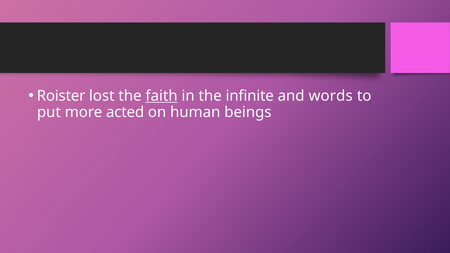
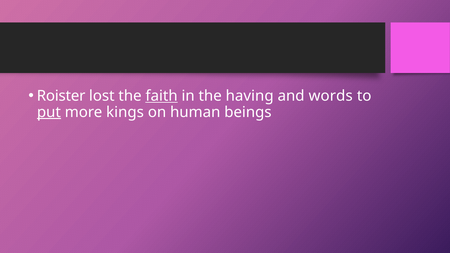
infinite: infinite -> having
put underline: none -> present
acted: acted -> kings
